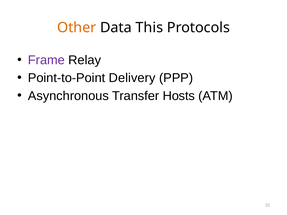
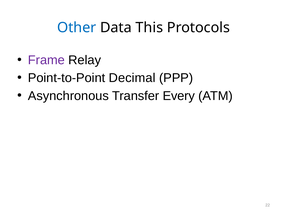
Other colour: orange -> blue
Delivery: Delivery -> Decimal
Hosts: Hosts -> Every
